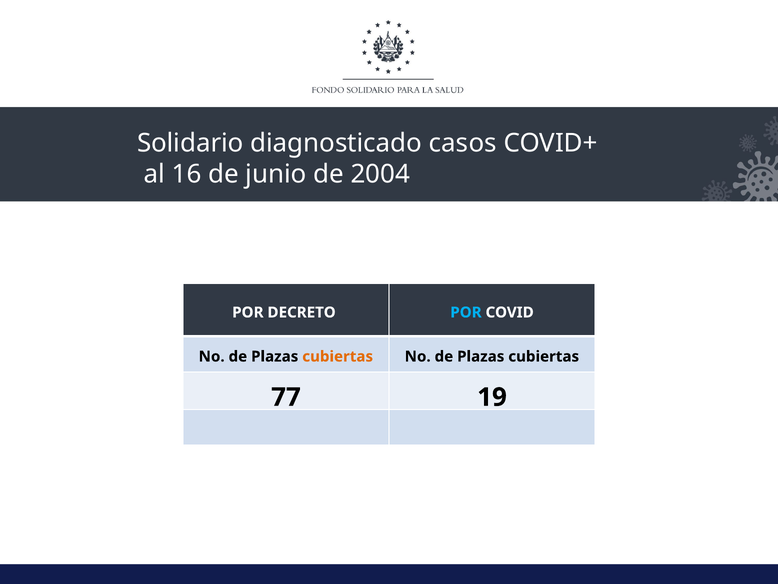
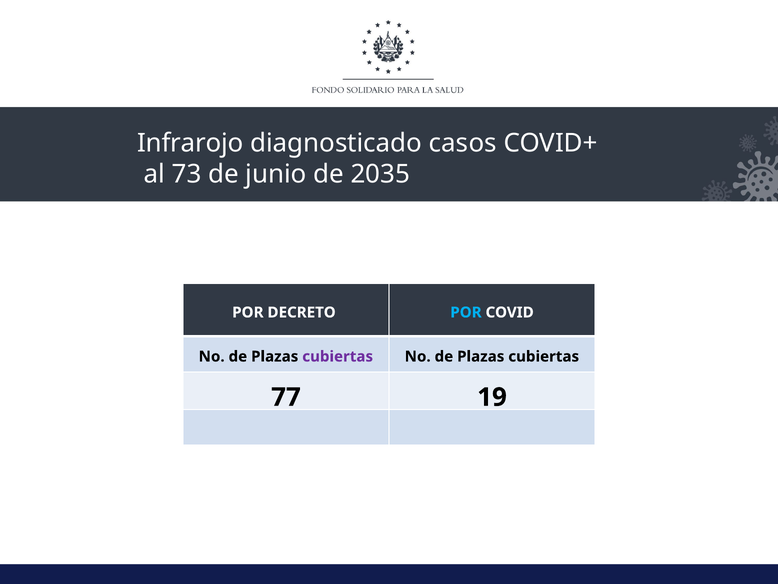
Solidario: Solidario -> Infrarojo
16: 16 -> 73
2004: 2004 -> 2035
cubiertas at (338, 356) colour: orange -> purple
